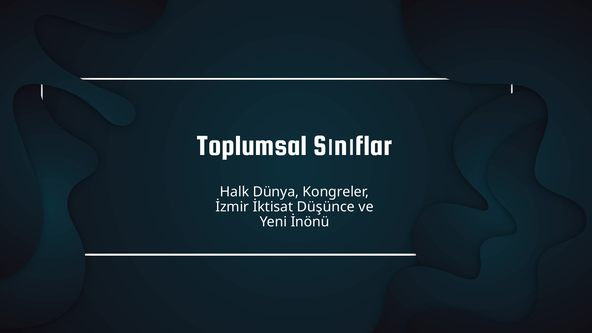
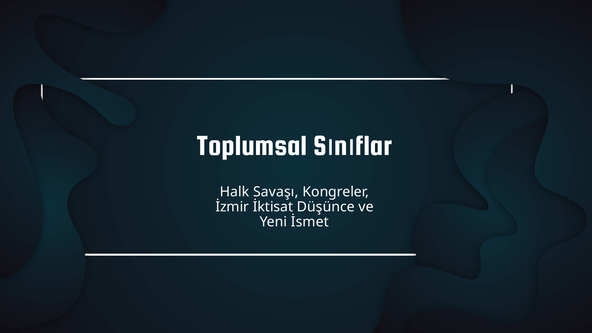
Dünya: Dünya -> Savaşı
İnönü: İnönü -> İsmet
